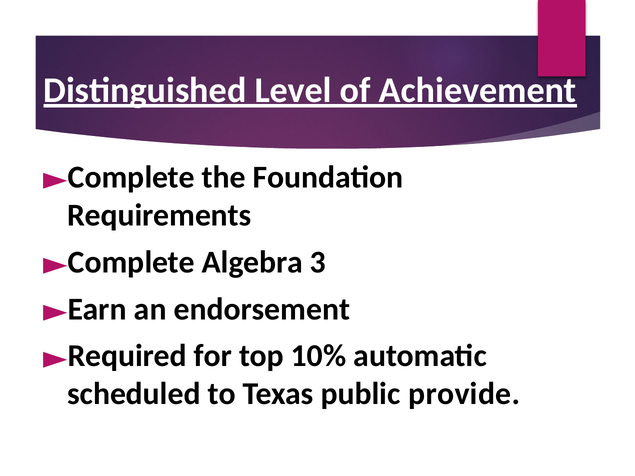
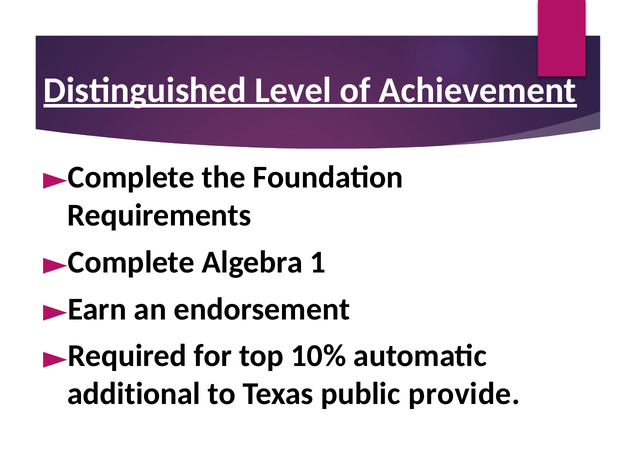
3: 3 -> 1
scheduled: scheduled -> additional
